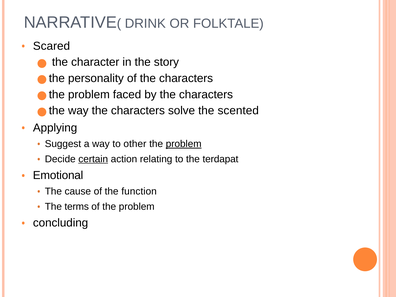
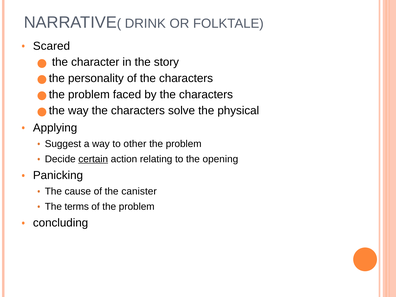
scented: scented -> physical
problem at (184, 144) underline: present -> none
terdapat: terdapat -> opening
Emotional: Emotional -> Panicking
function: function -> canister
